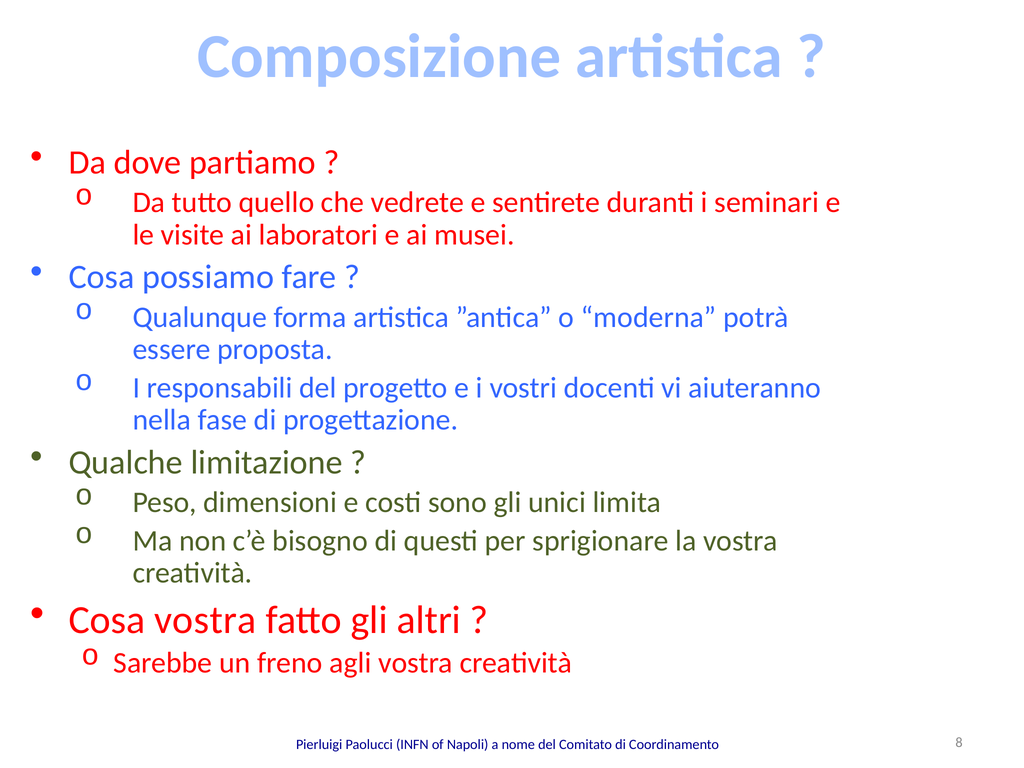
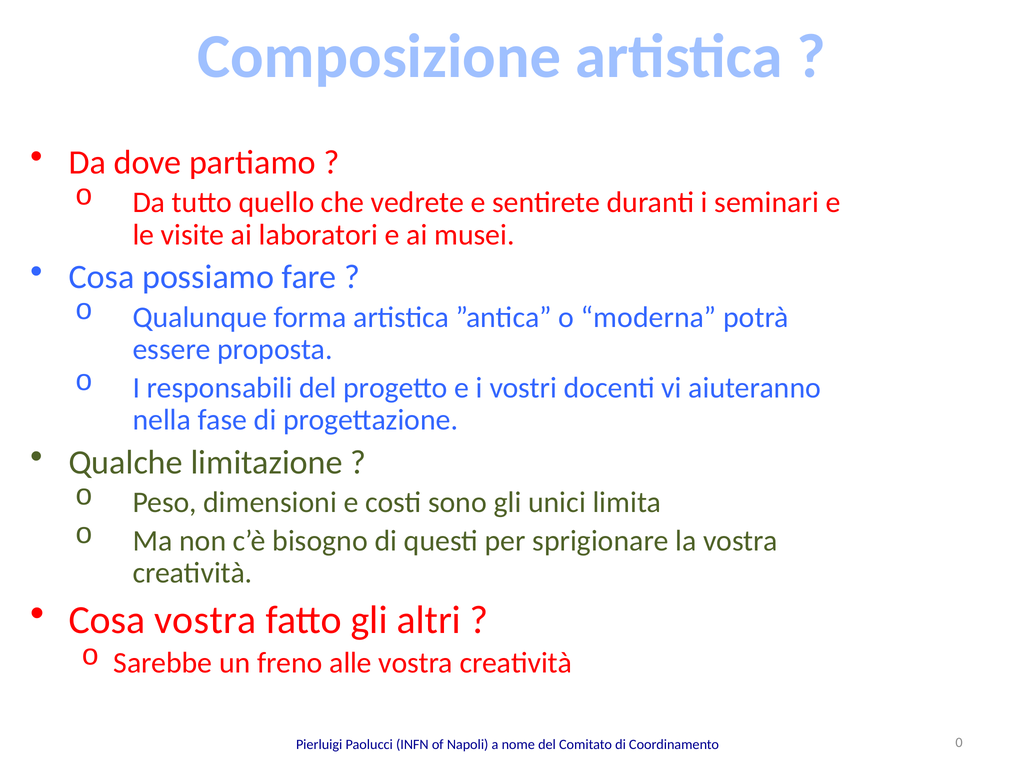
agli: agli -> alle
8: 8 -> 0
